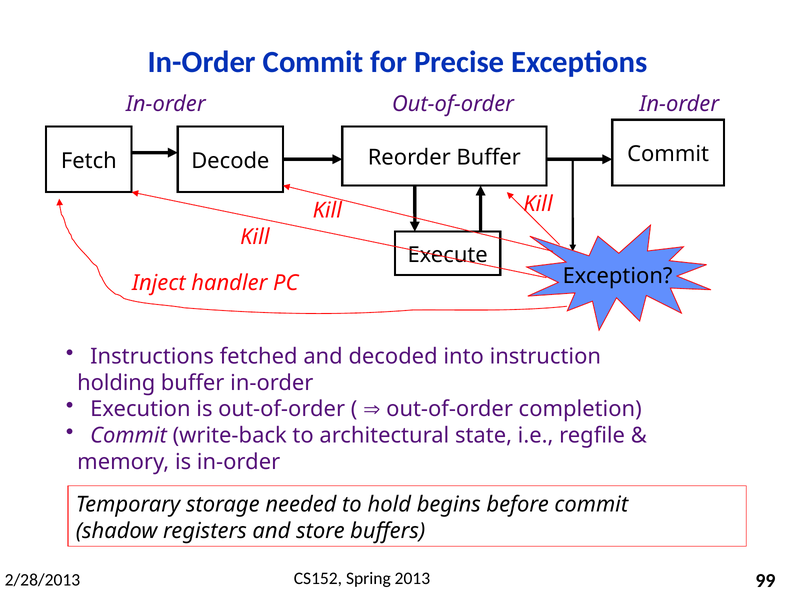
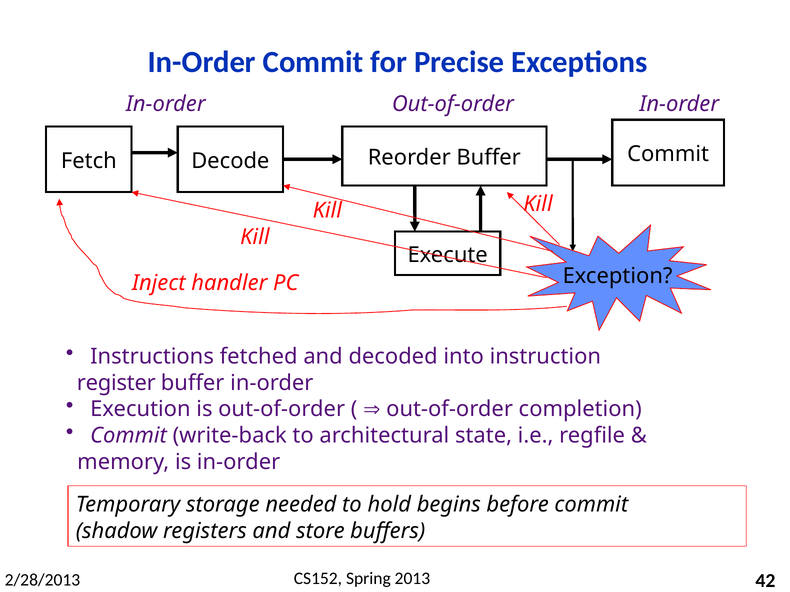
holding: holding -> register
99: 99 -> 42
